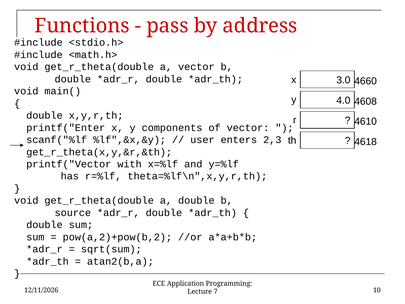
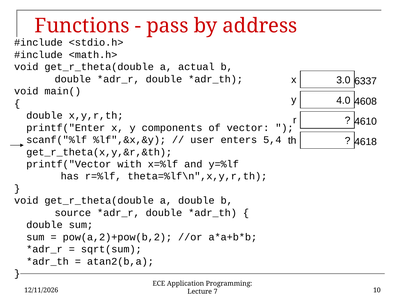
a vector: vector -> actual
4660: 4660 -> 6337
2,3: 2,3 -> 5,4
